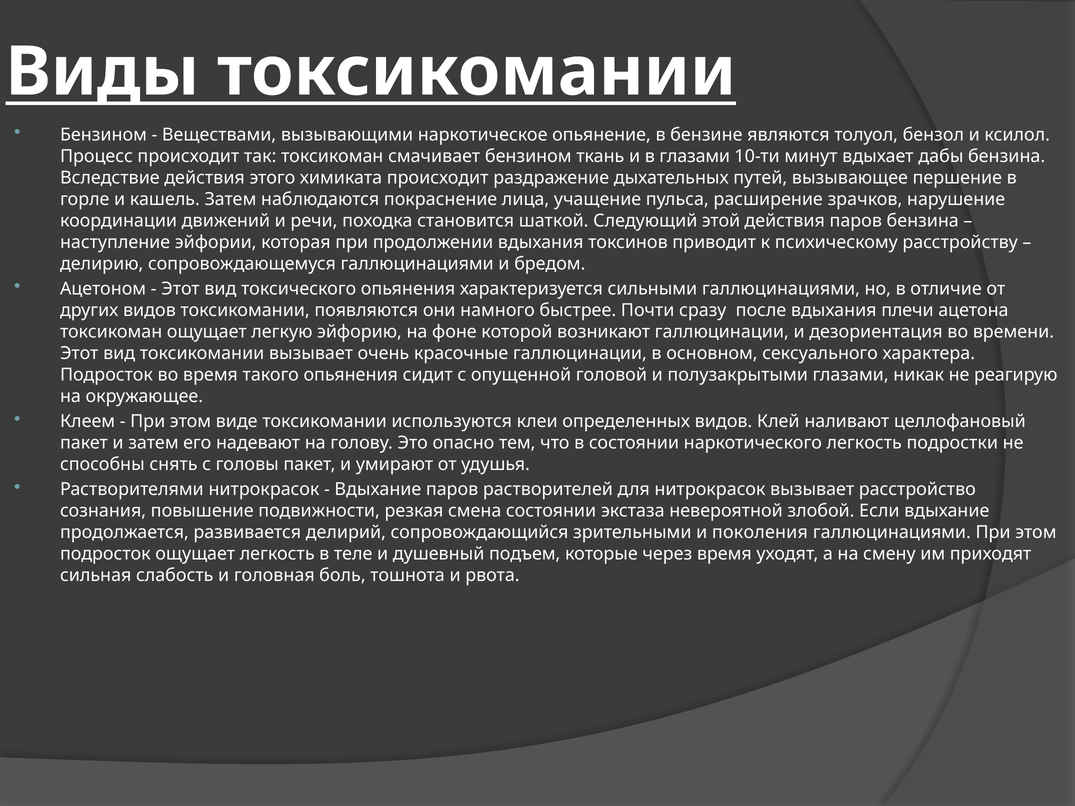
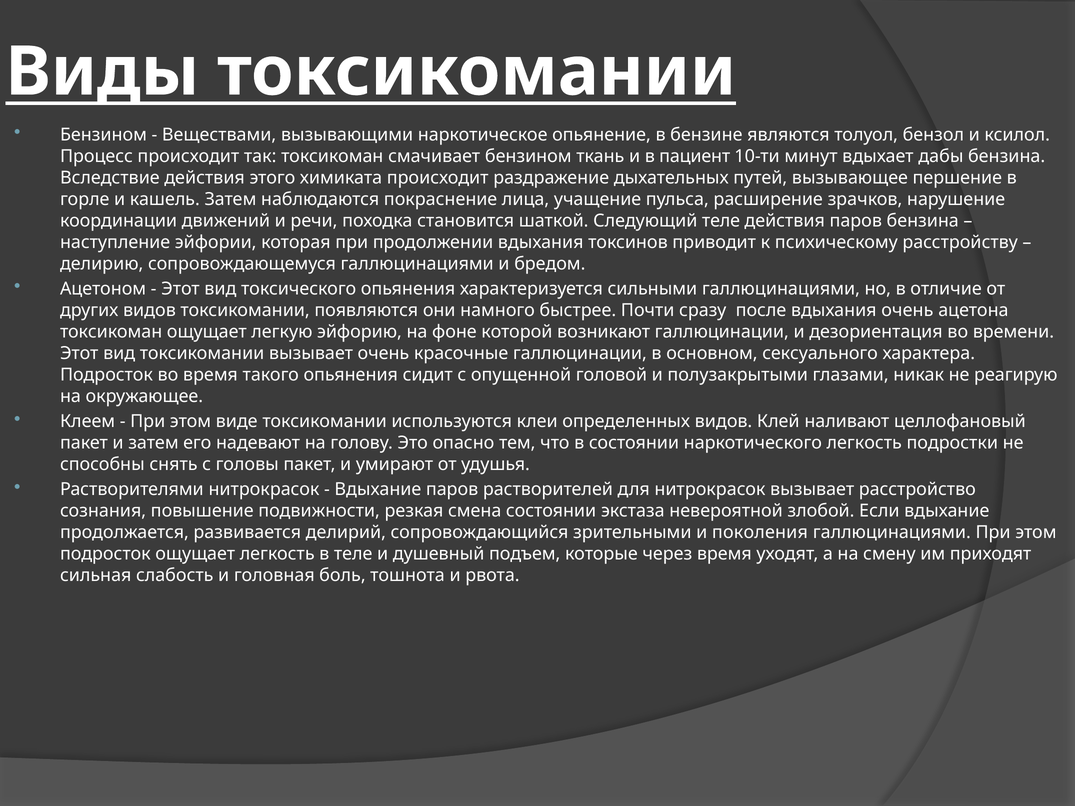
в глазами: глазами -> пациент
Следующий этой: этой -> теле
вдыхания плечи: плечи -> очень
